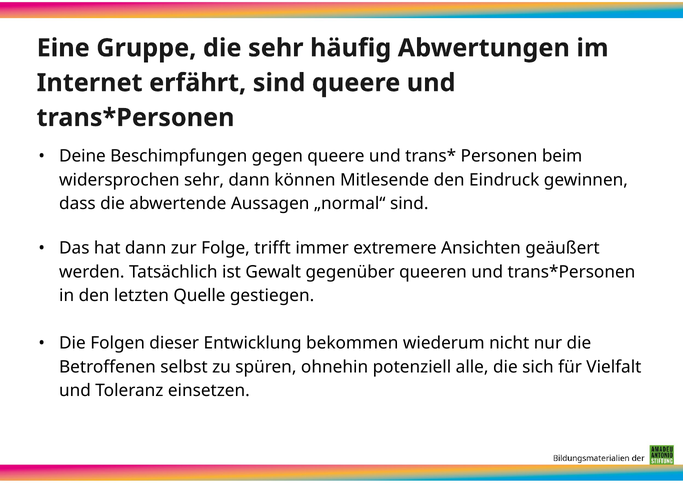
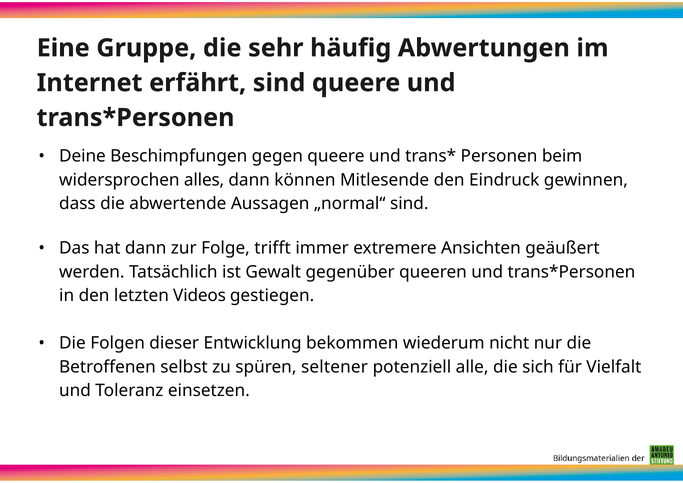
widersprochen sehr: sehr -> alles
Quelle: Quelle -> Videos
ohnehin: ohnehin -> seltener
